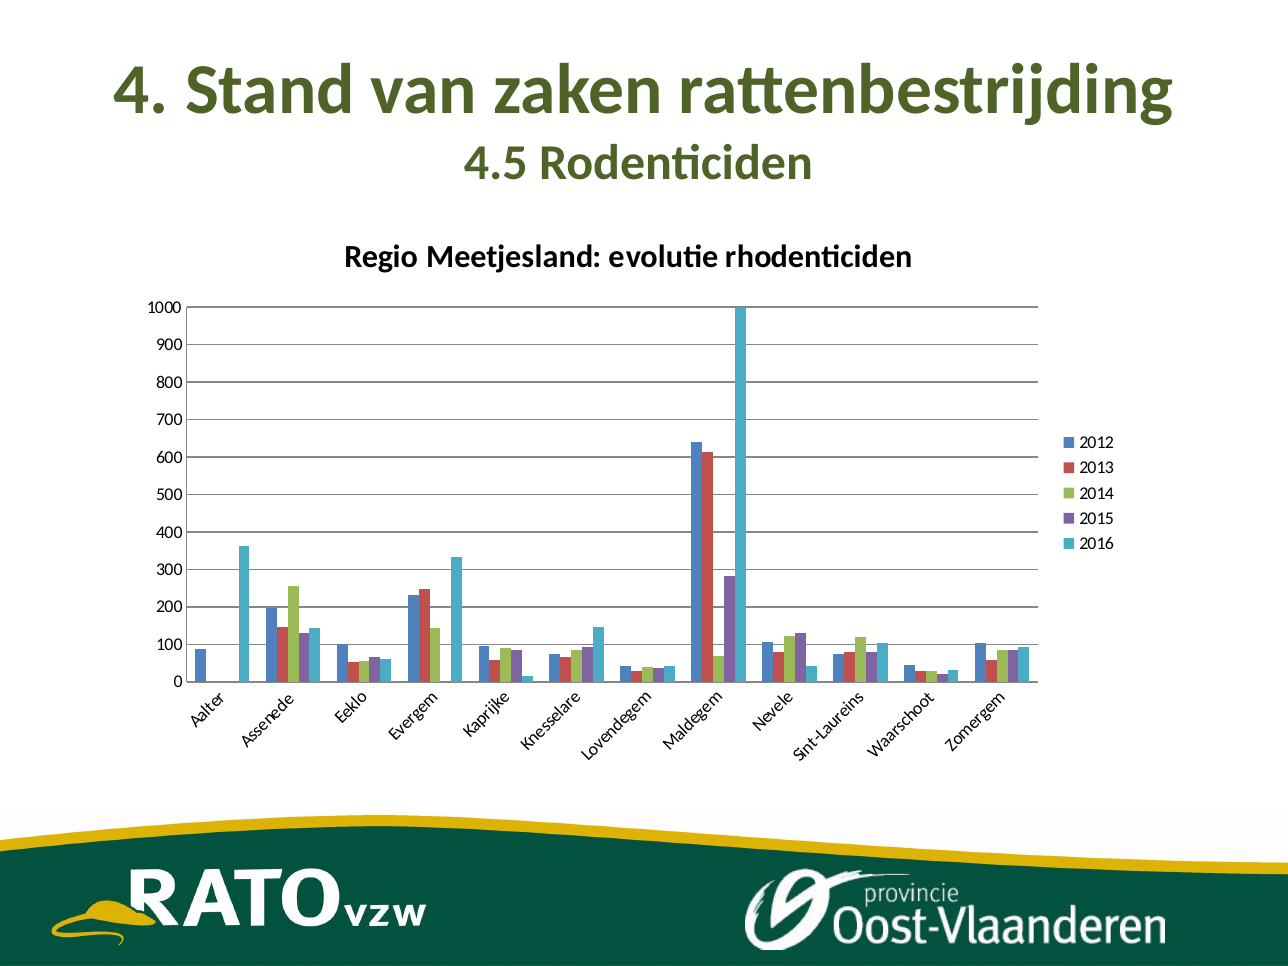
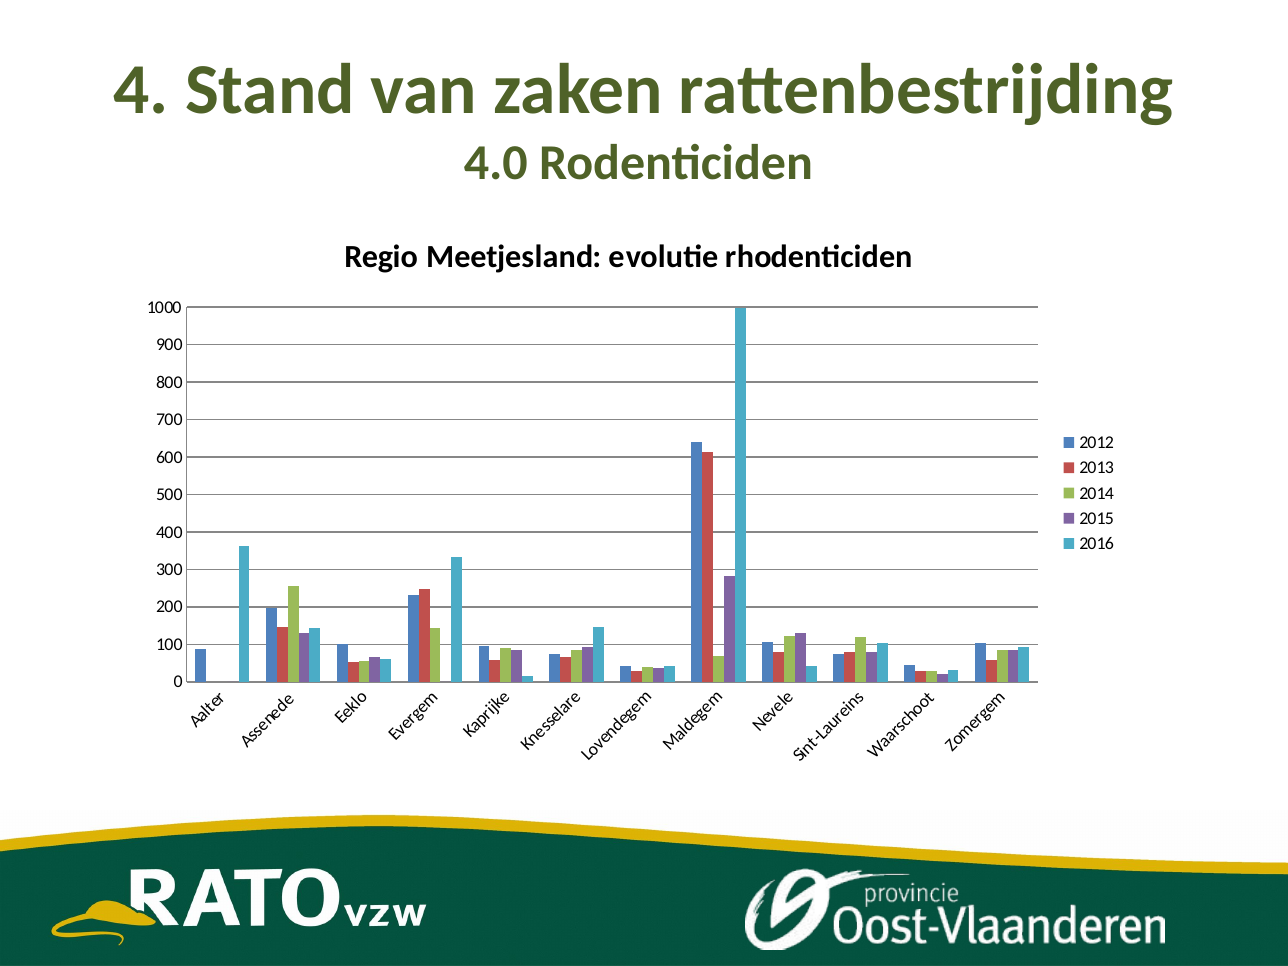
4.5: 4.5 -> 4.0
